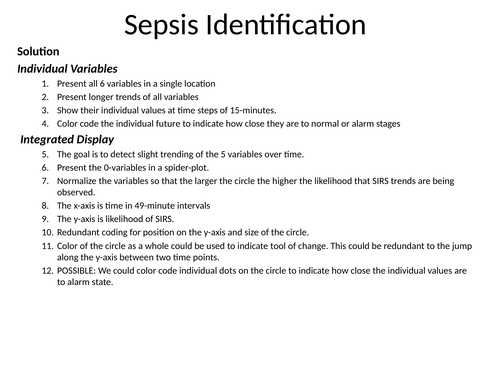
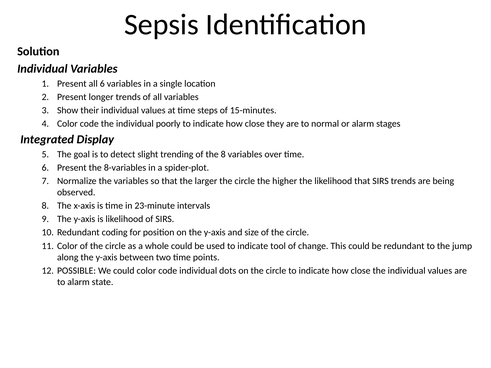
future: future -> poorly
the 5: 5 -> 8
0-variables: 0-variables -> 8-variables
49-minute: 49-minute -> 23-minute
